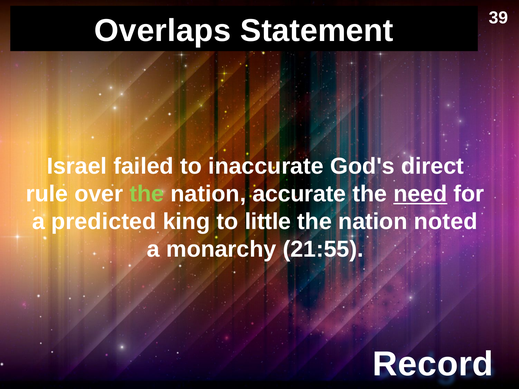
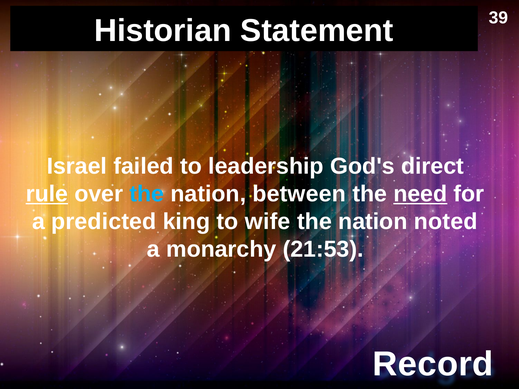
Overlaps: Overlaps -> Historian
inaccurate: inaccurate -> leadership
rule underline: none -> present
the at (147, 194) colour: light green -> light blue
accurate: accurate -> between
little: little -> wife
21:55: 21:55 -> 21:53
